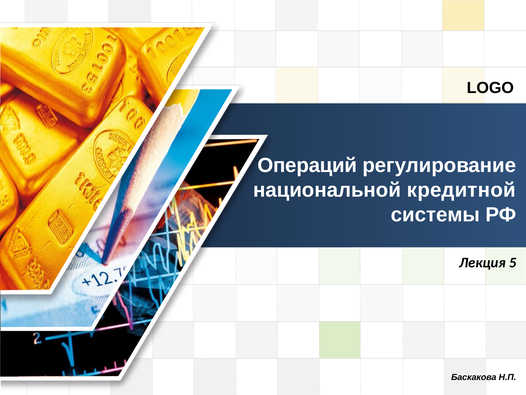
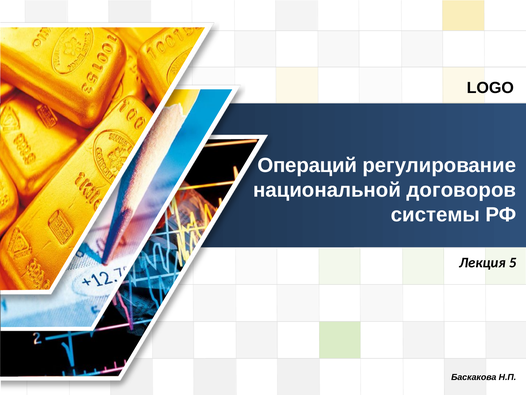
кредитной: кредитной -> договоров
